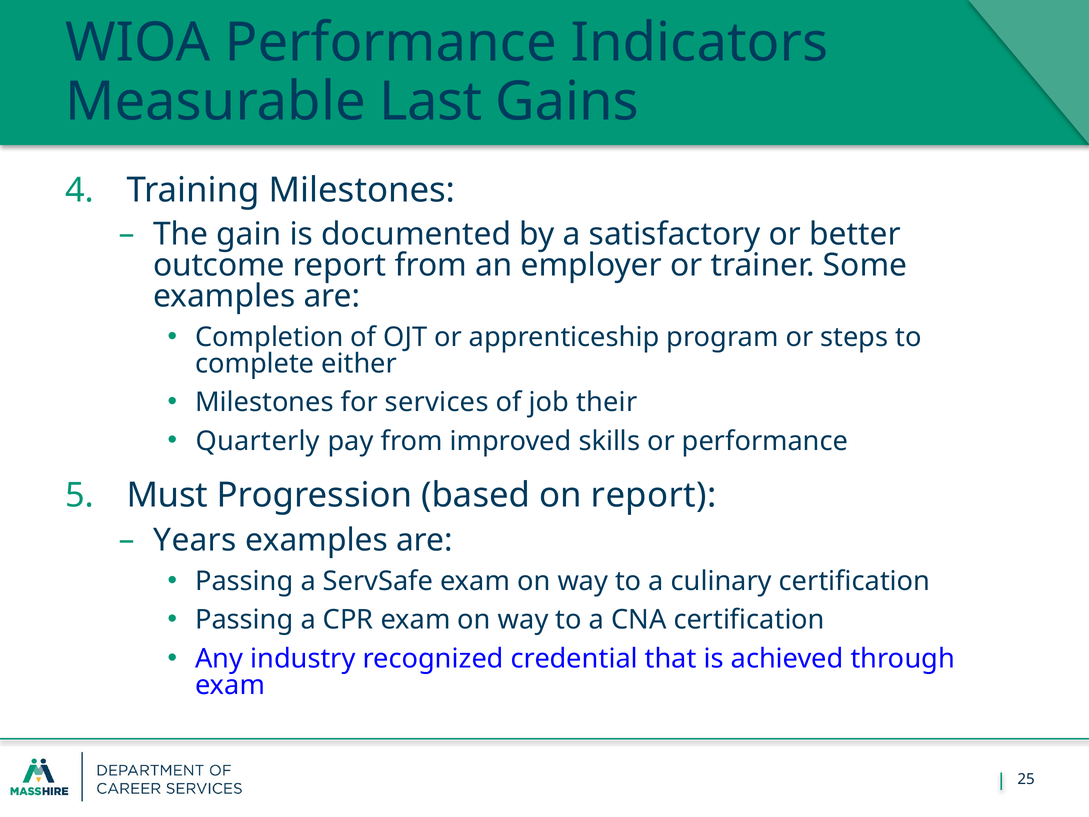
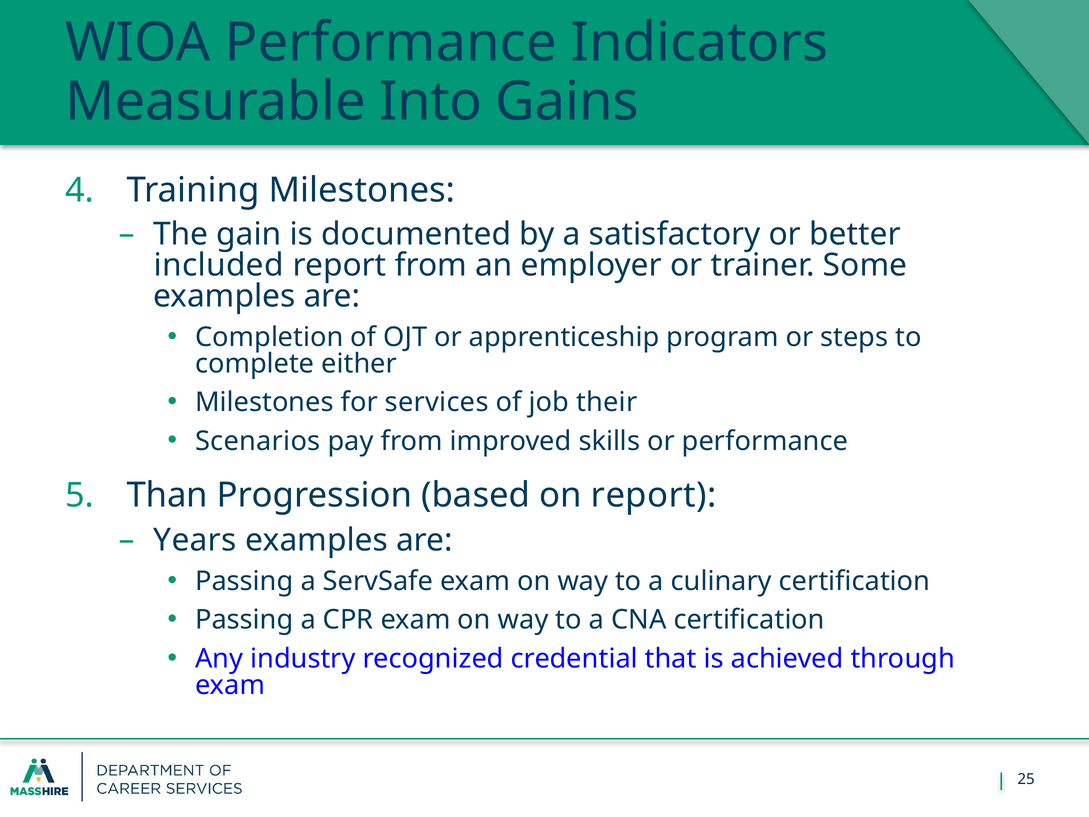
Last: Last -> Into
outcome: outcome -> included
Quarterly: Quarterly -> Scenarios
Must: Must -> Than
